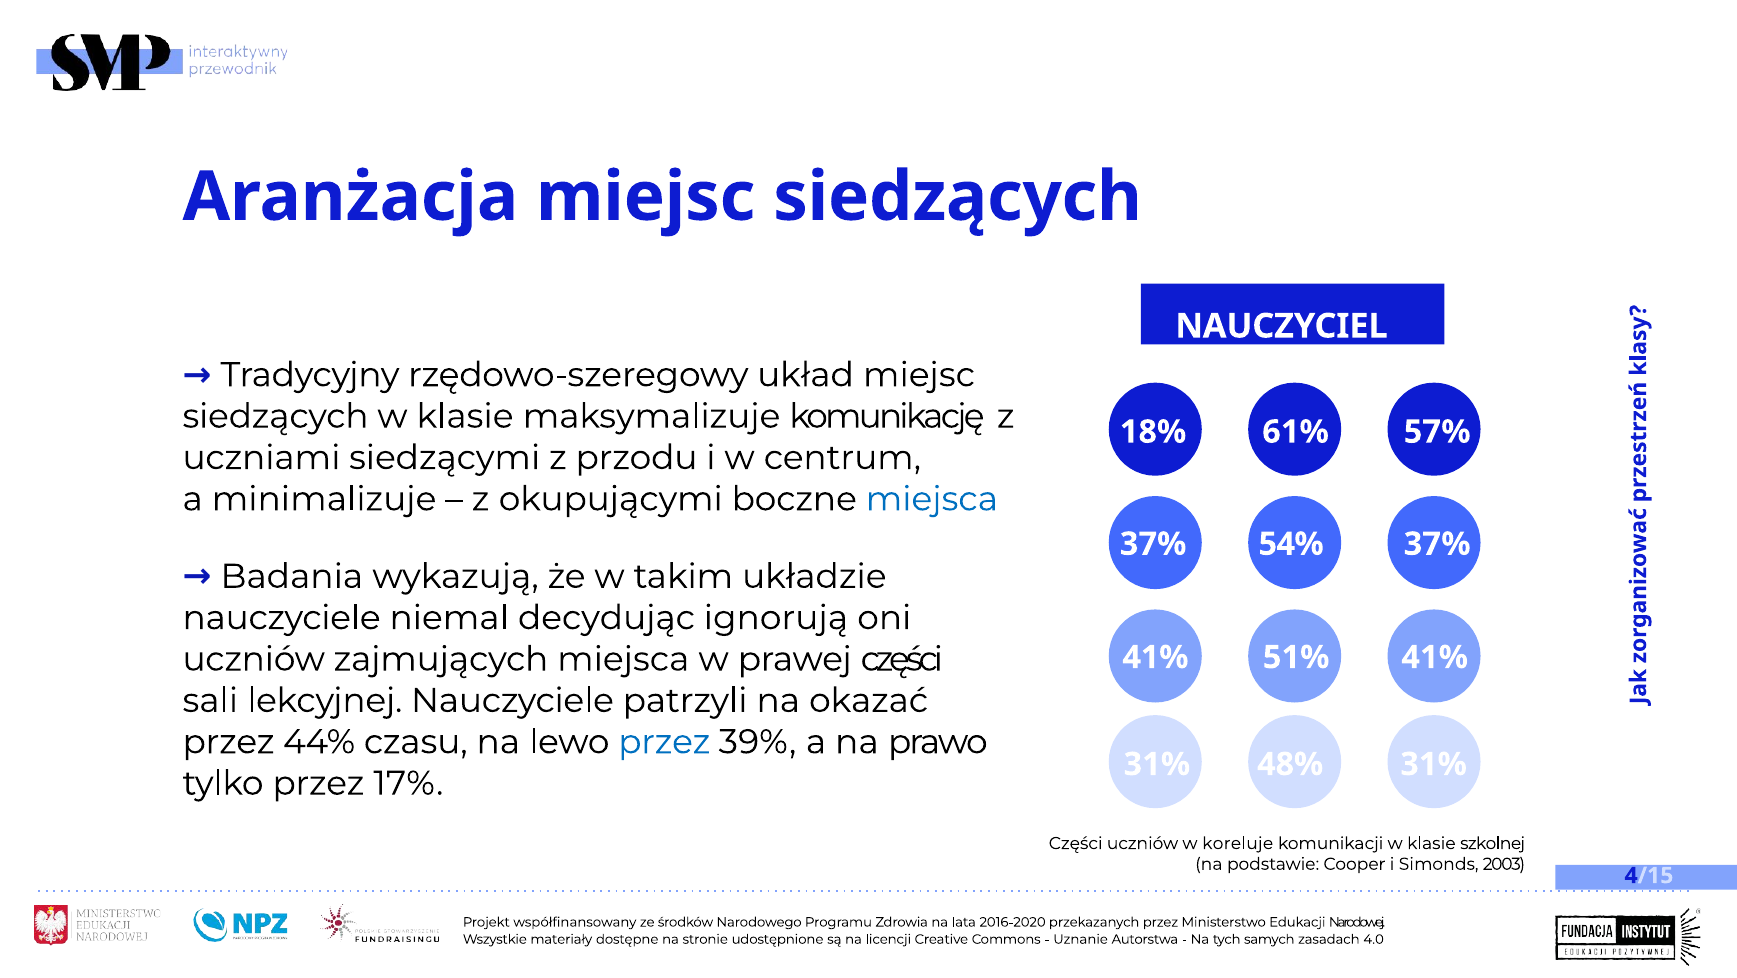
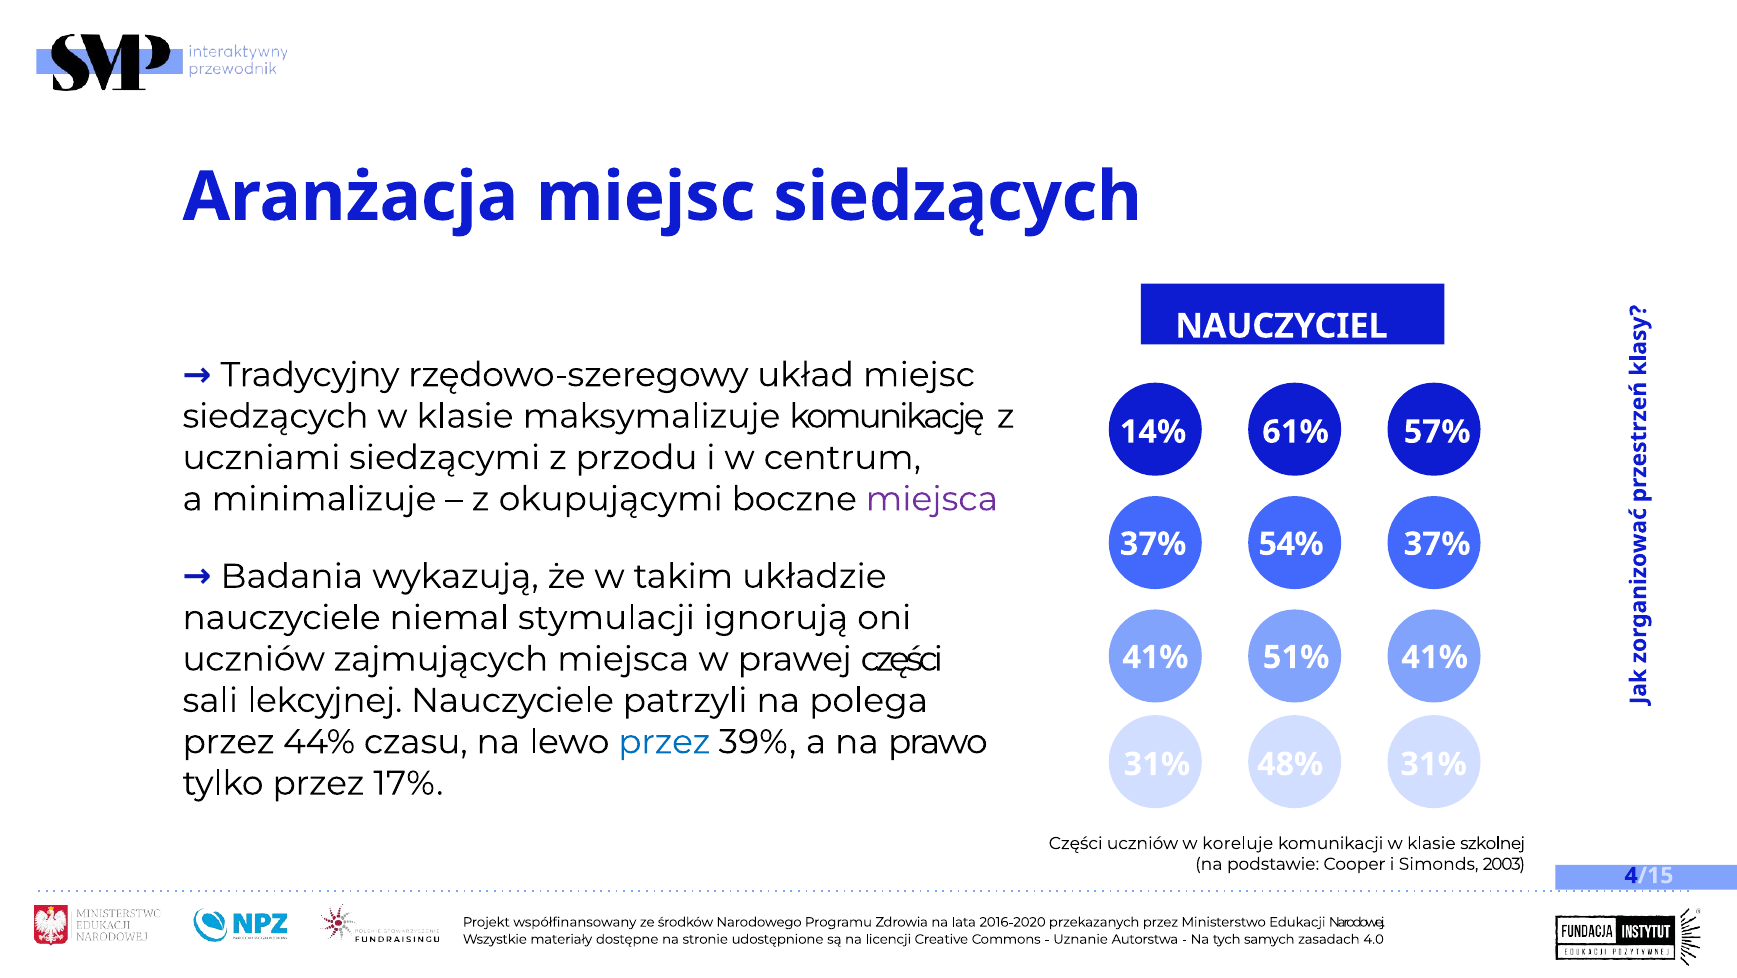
18%: 18% -> 14%
miejsca at (932, 499) colour: blue -> purple
decydując: decydując -> stymulacji
okazać: okazać -> polega
